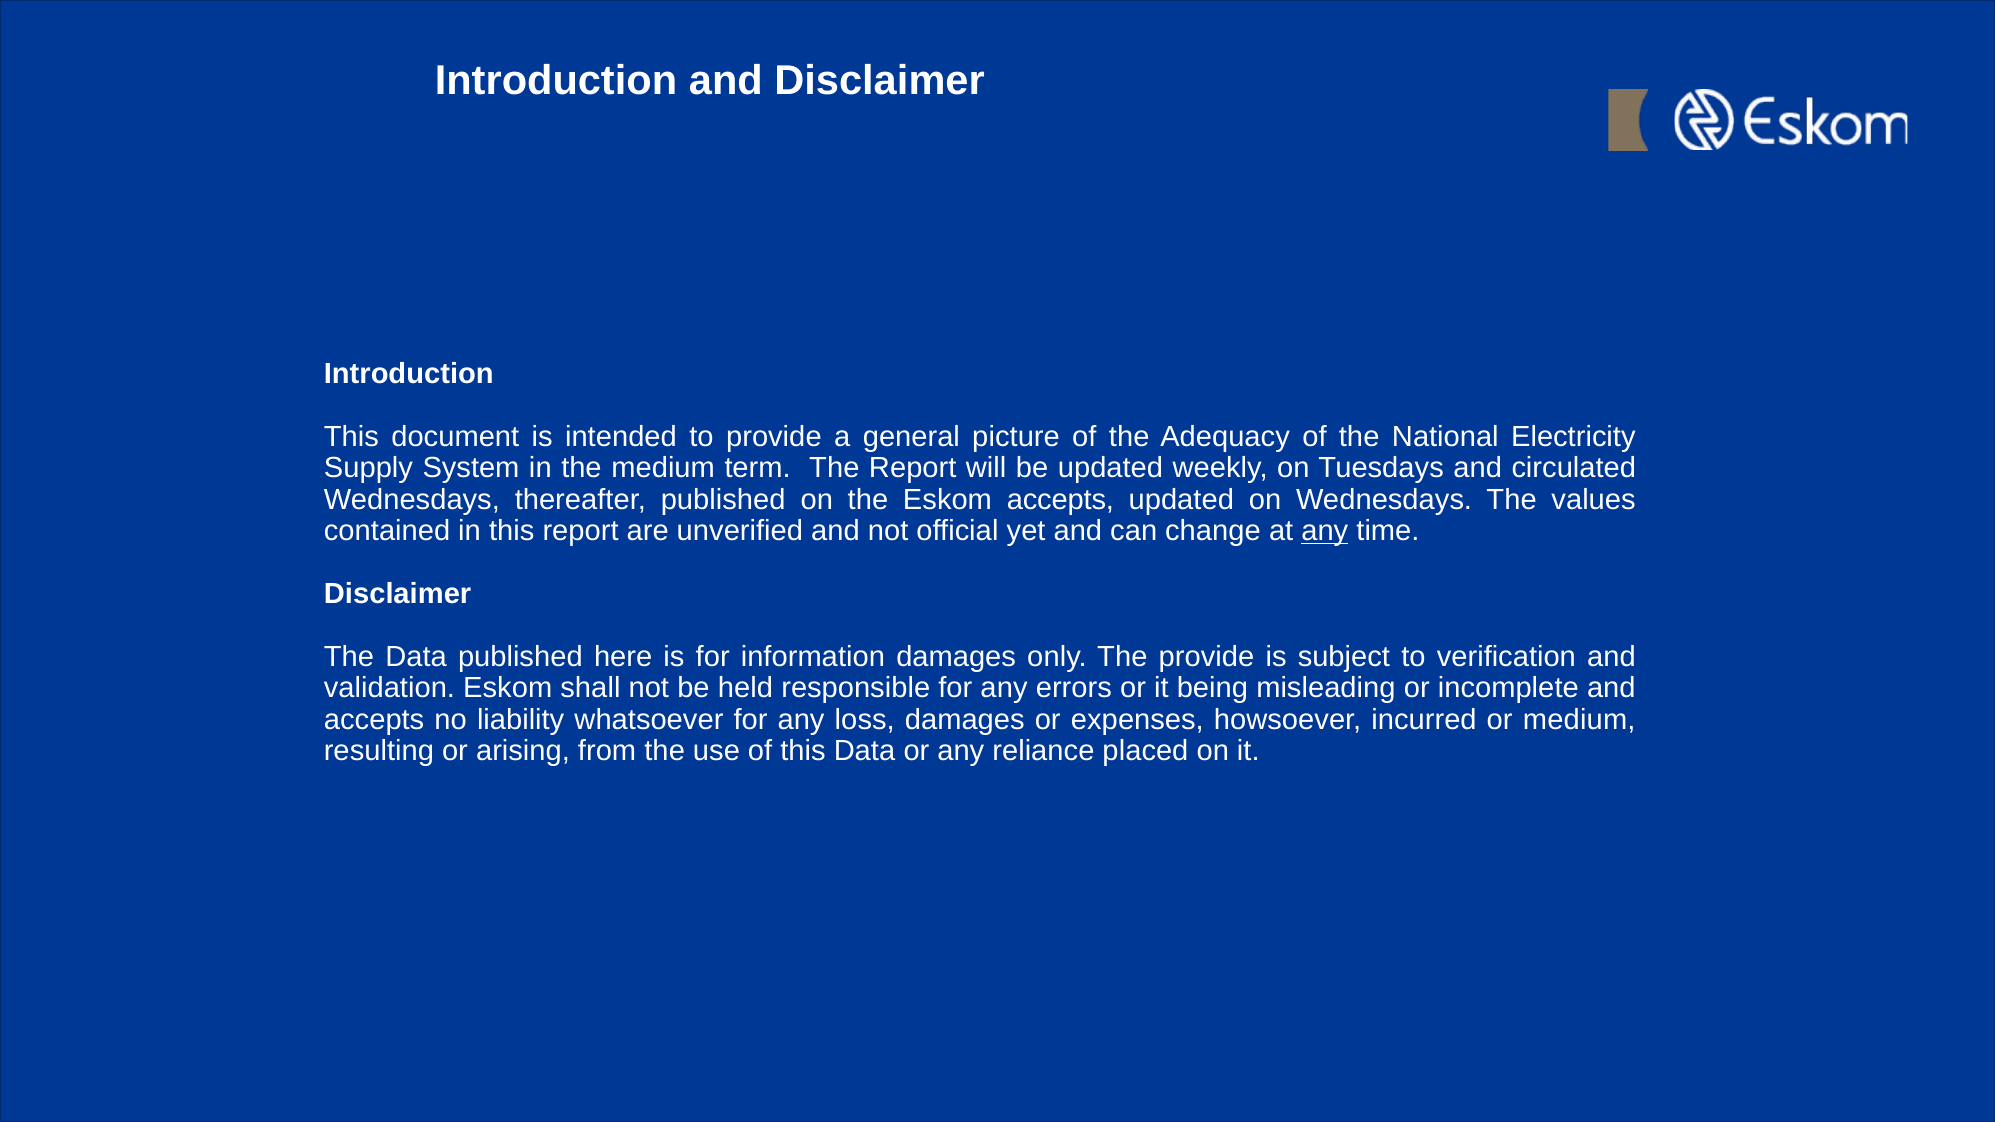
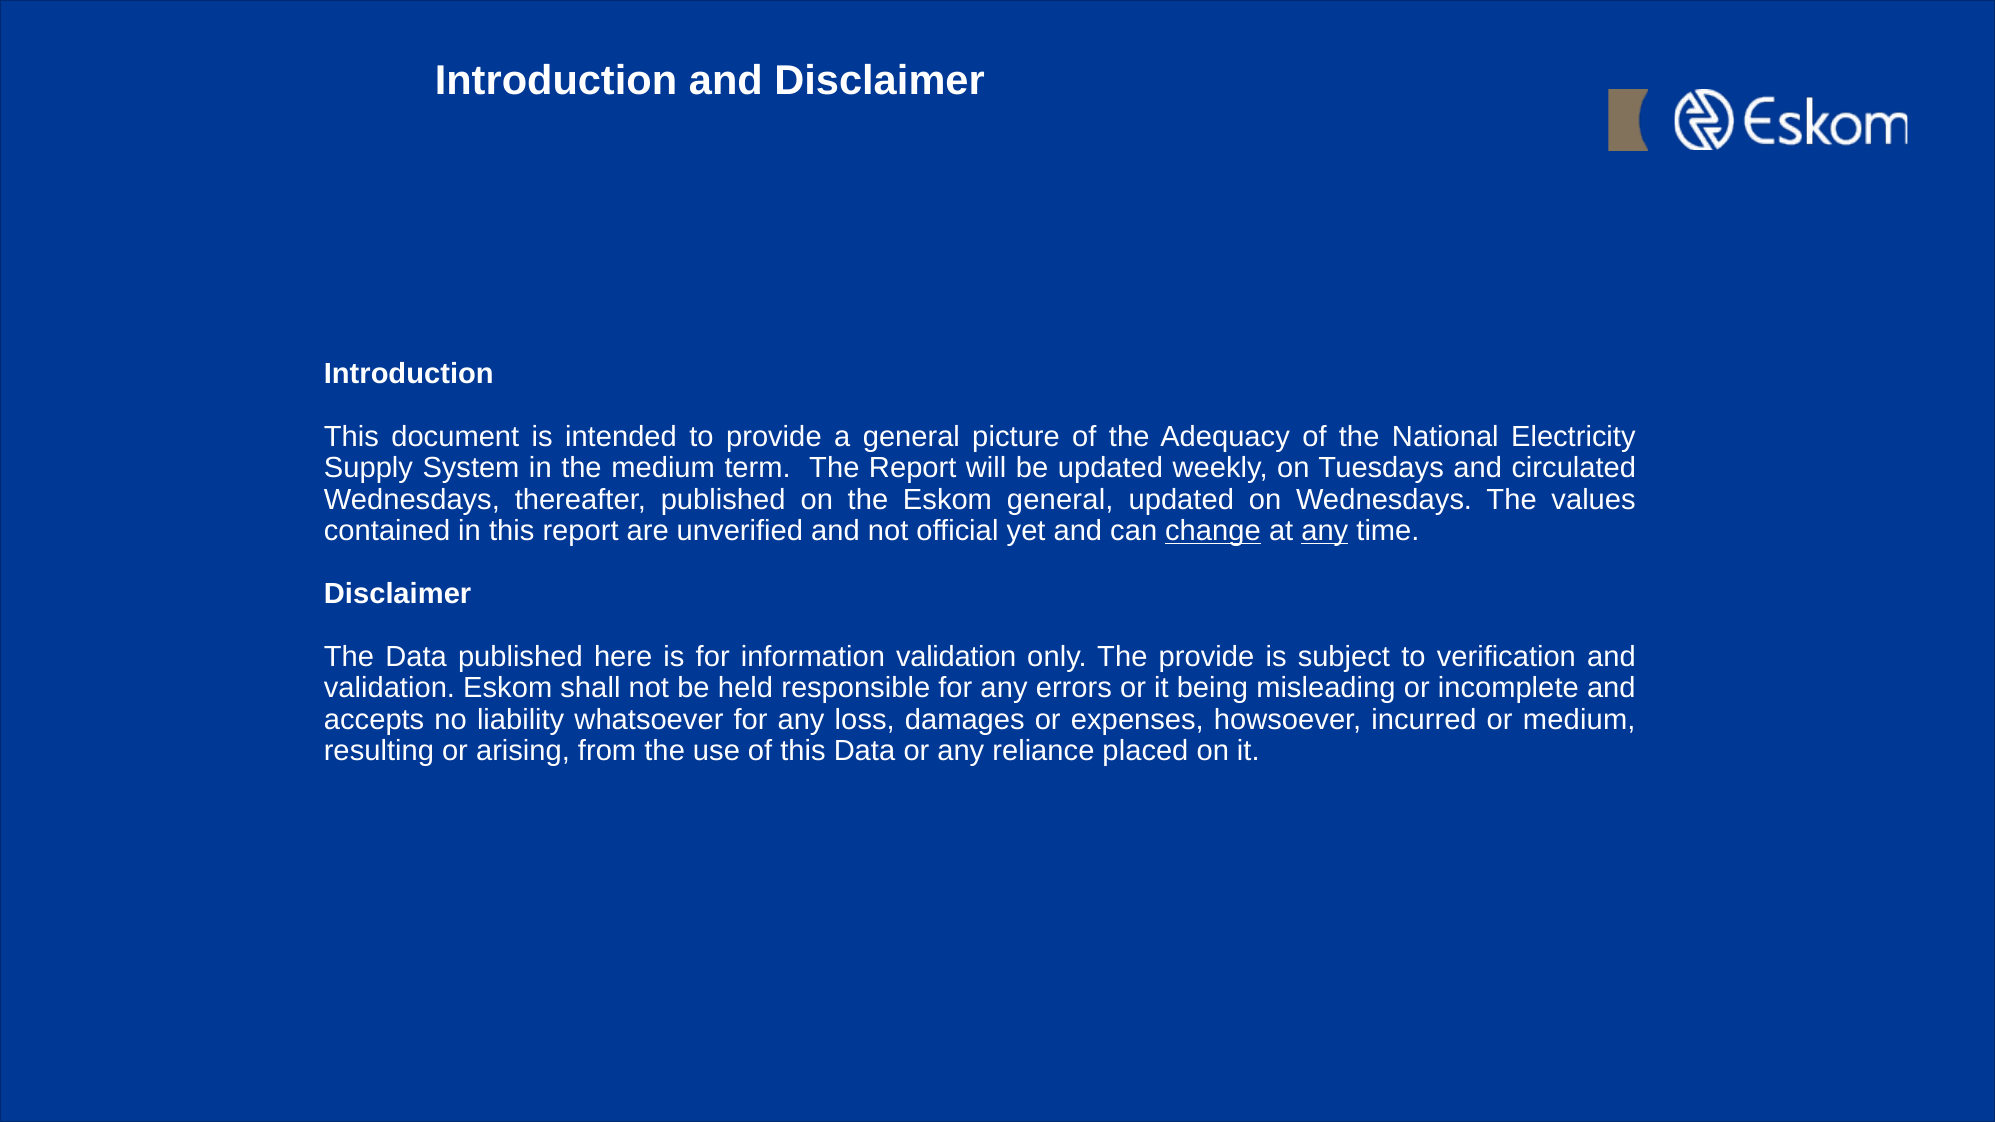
Eskom accepts: accepts -> general
change underline: none -> present
information damages: damages -> validation
